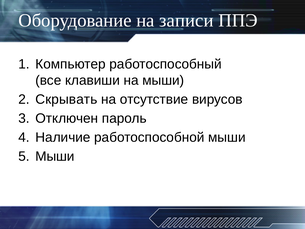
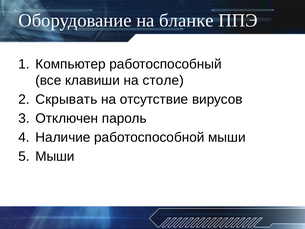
записи: записи -> бланке
на мыши: мыши -> столе
